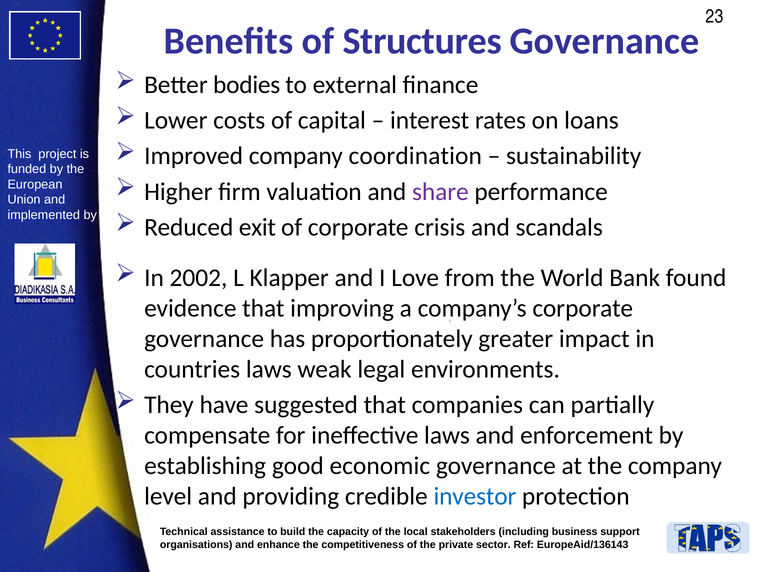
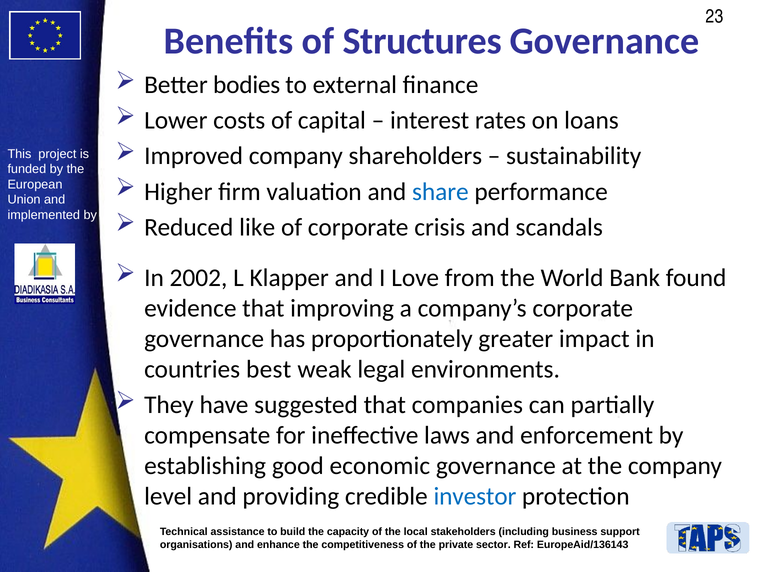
coordination: coordination -> shareholders
share colour: purple -> blue
exit: exit -> like
countries laws: laws -> best
